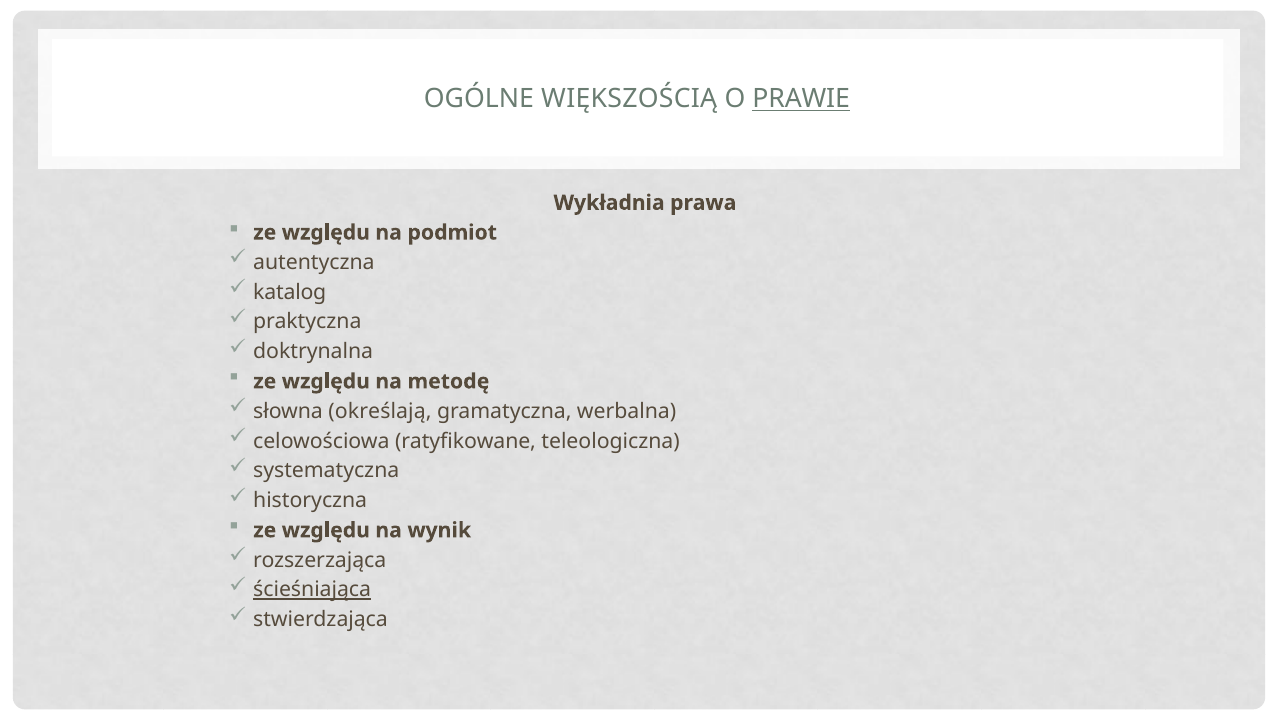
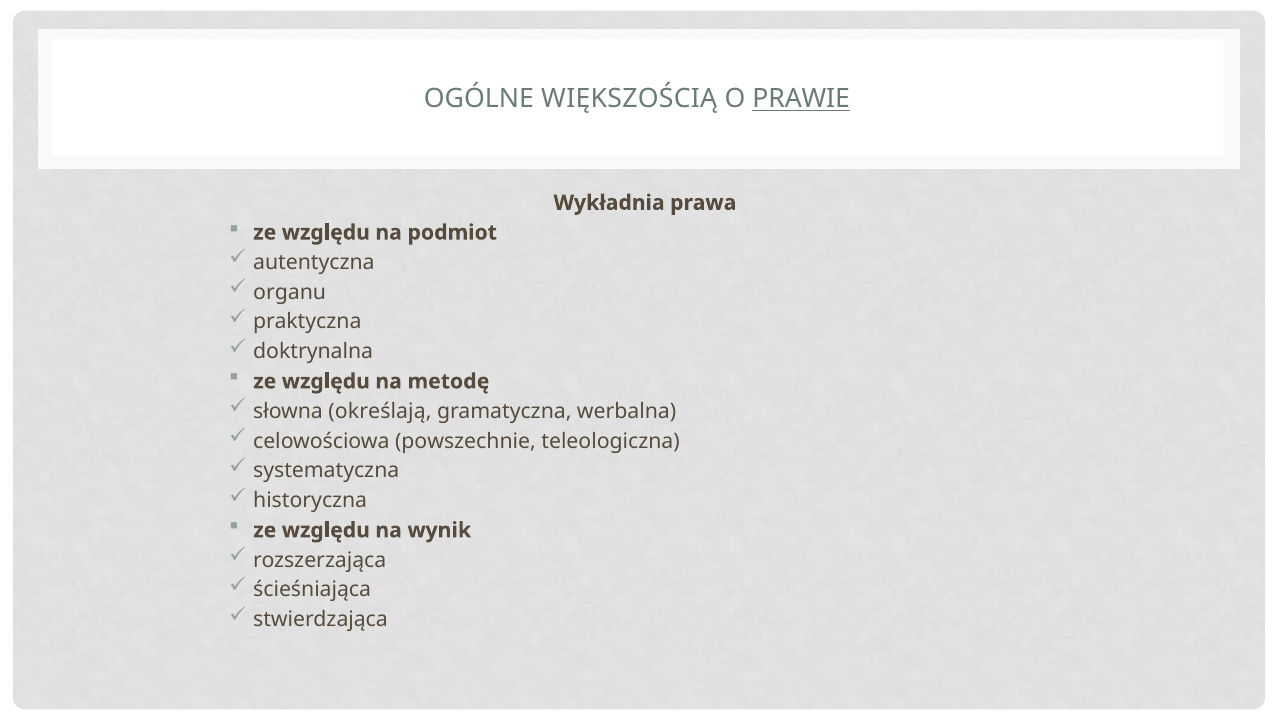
katalog: katalog -> organu
ratyfikowane: ratyfikowane -> powszechnie
ścieśniająca underline: present -> none
